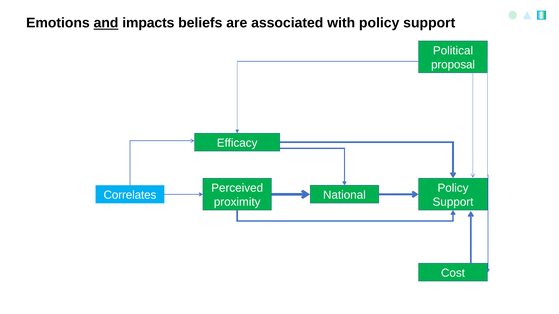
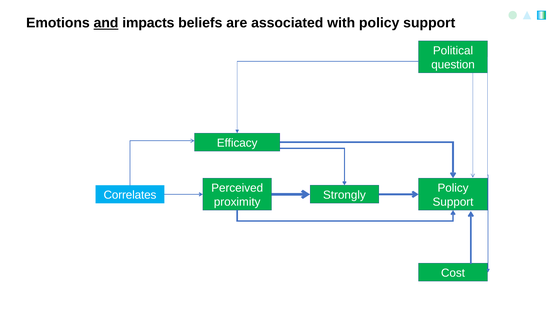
proposal: proposal -> question
National: National -> Strongly
